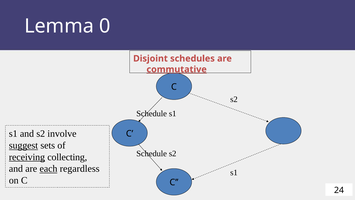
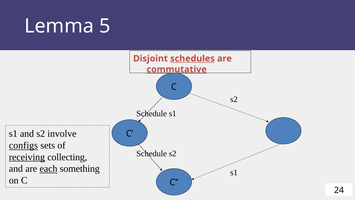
0: 0 -> 5
schedules underline: none -> present
suggest: suggest -> configs
regardless: regardless -> something
